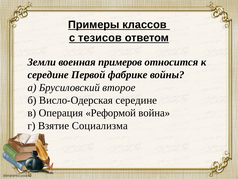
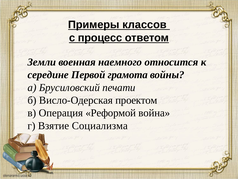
тезисов: тезисов -> процесс
примеров: примеров -> наемного
фабрике: фабрике -> грамота
второе: второе -> печати
Висло-Одерская середине: середине -> проектом
